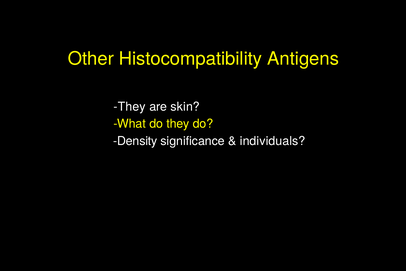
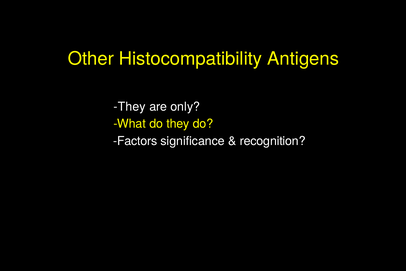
skin: skin -> only
Density: Density -> Factors
individuals: individuals -> recognition
